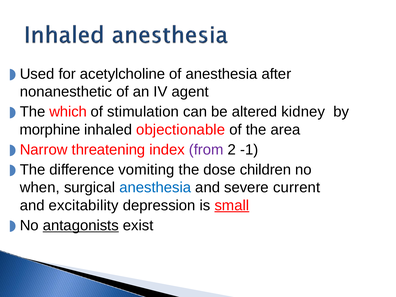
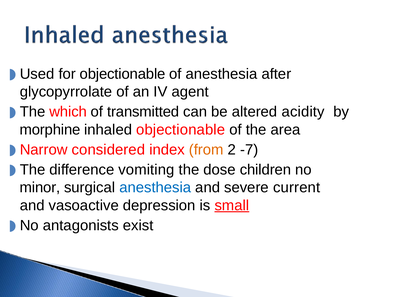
for acetylcholine: acetylcholine -> objectionable
nonanesthetic: nonanesthetic -> glycopyrrolate
stimulation: stimulation -> transmitted
kidney: kidney -> acidity
threatening: threatening -> considered
from colour: purple -> orange
-1: -1 -> -7
when: when -> minor
excitability: excitability -> vasoactive
antagonists underline: present -> none
